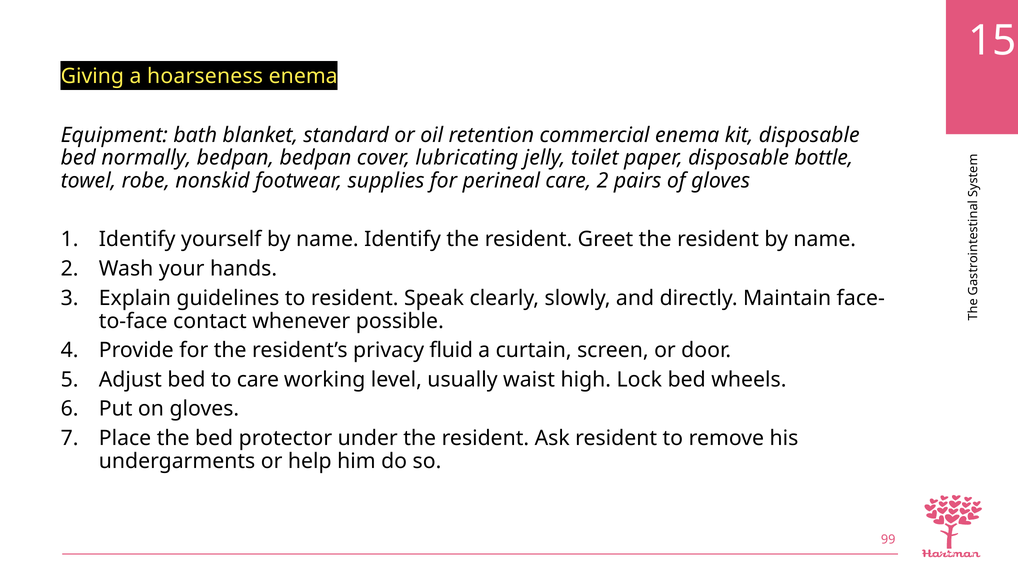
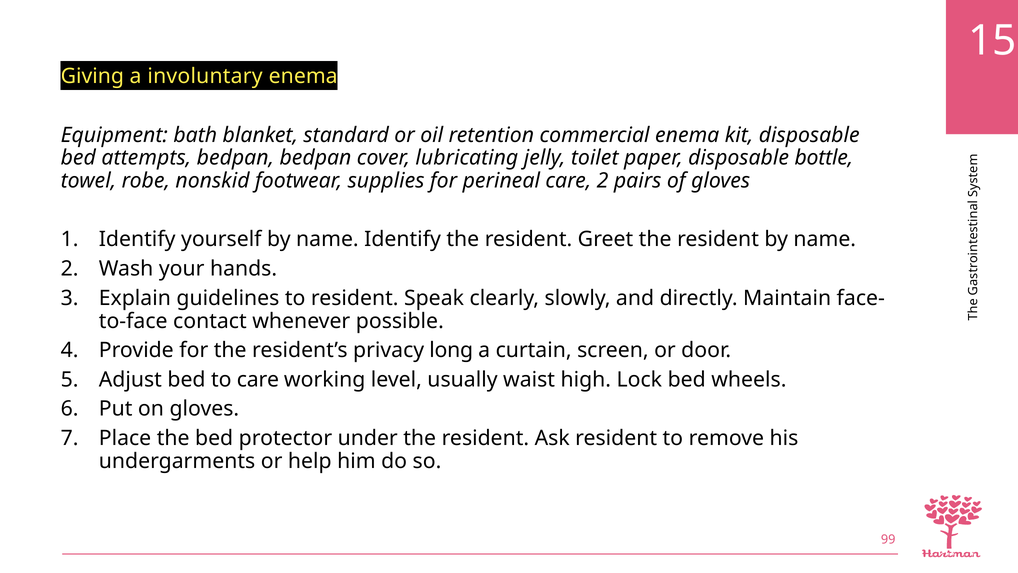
hoarseness: hoarseness -> involuntary
normally: normally -> attempts
fluid: fluid -> long
